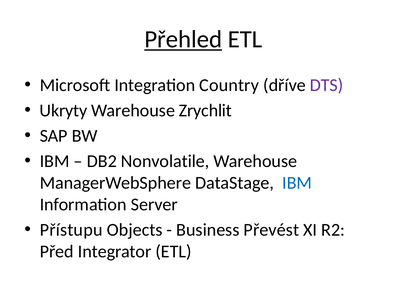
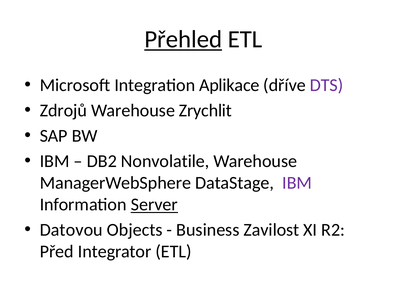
Country: Country -> Aplikace
Ukryty: Ukryty -> Zdrojů
IBM at (297, 183) colour: blue -> purple
Server underline: none -> present
Přístupu: Přístupu -> Datovou
Převést: Převést -> Zavilost
